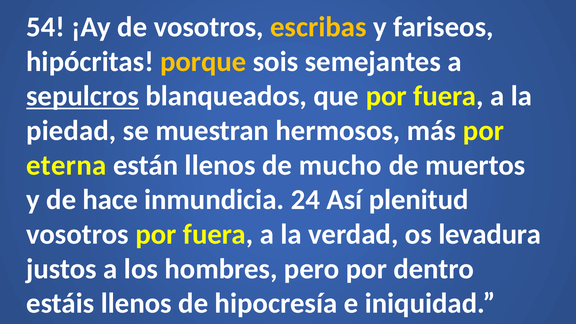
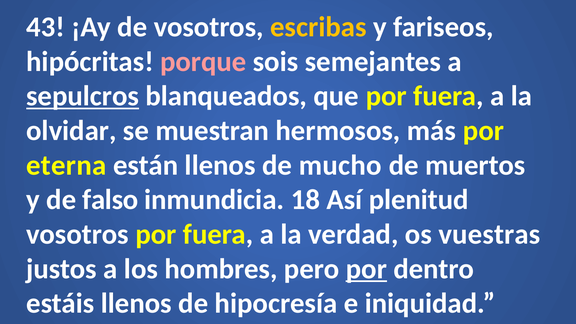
54: 54 -> 43
porque colour: yellow -> pink
piedad: piedad -> olvidar
hace: hace -> falso
24: 24 -> 18
levadura: levadura -> vuestras
por at (366, 269) underline: none -> present
